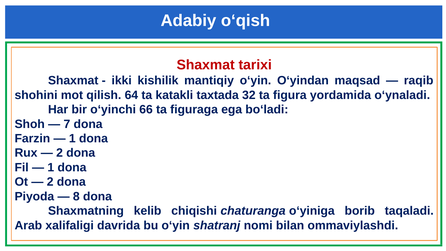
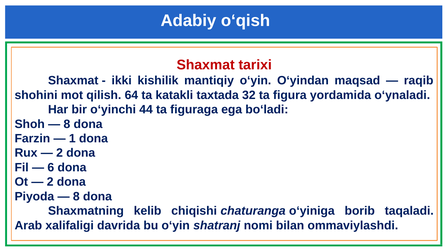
66: 66 -> 44
7 at (67, 124): 7 -> 8
1 at (51, 167): 1 -> 6
